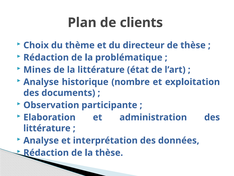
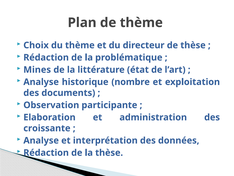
de clients: clients -> thème
littérature at (47, 128): littérature -> croissante
